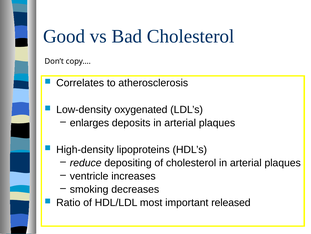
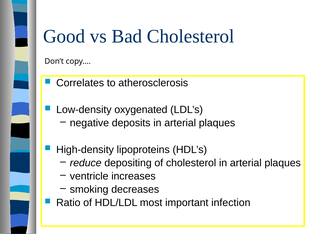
enlarges: enlarges -> negative
released: released -> infection
